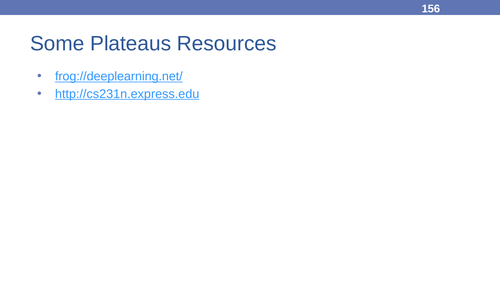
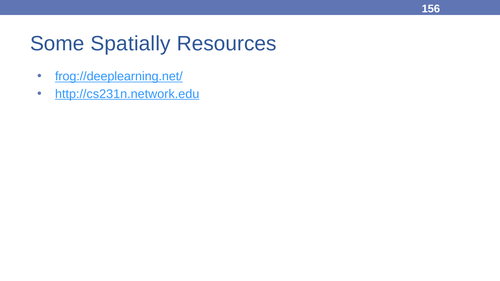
Plateaus: Plateaus -> Spatially
http://cs231n.express.edu: http://cs231n.express.edu -> http://cs231n.network.edu
